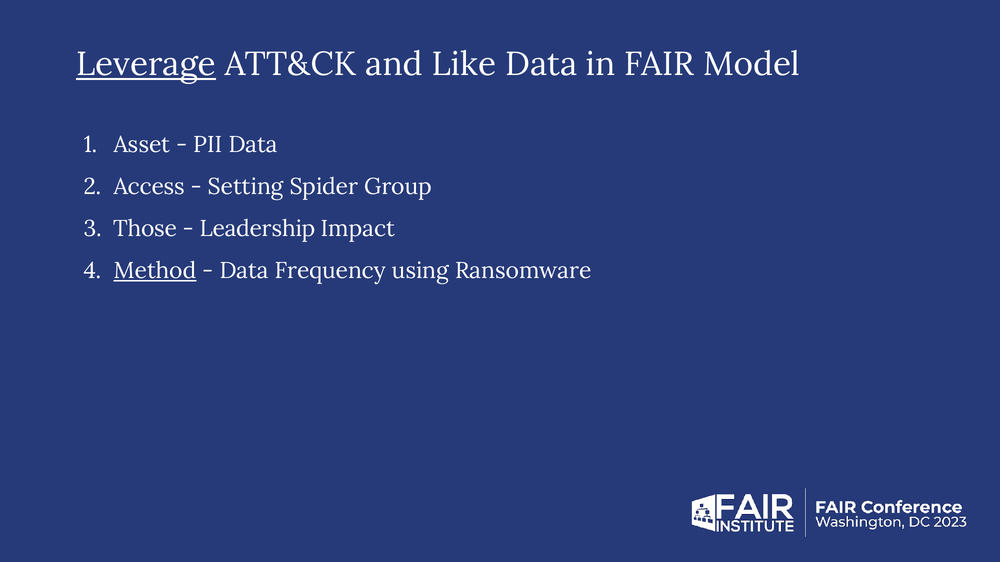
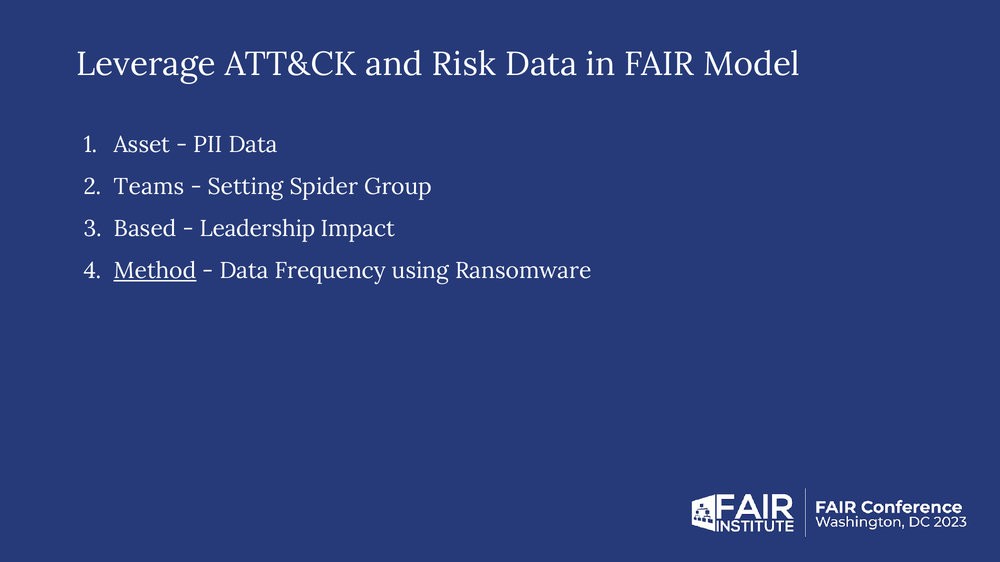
Leverage underline: present -> none
Like: Like -> Risk
Access: Access -> Teams
Those: Those -> Based
